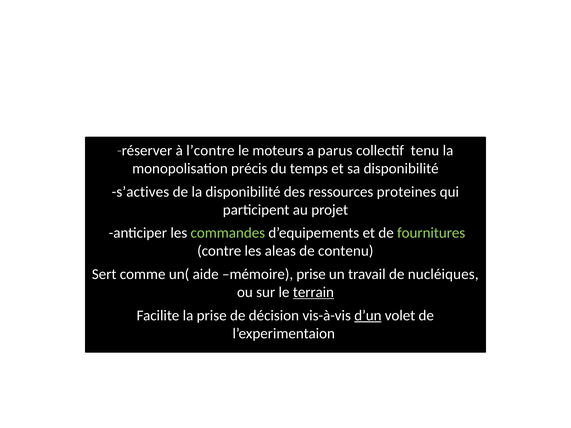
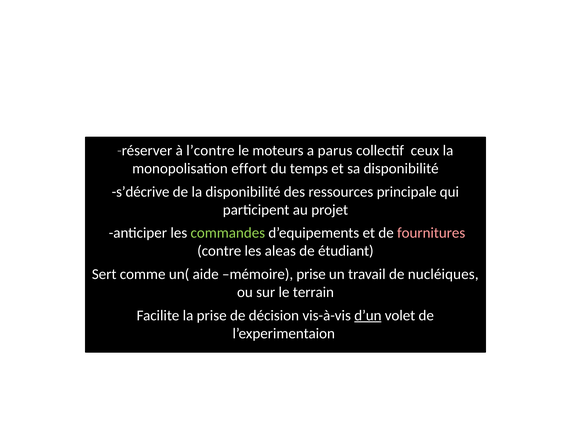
tenu: tenu -> ceux
précis: précis -> effort
s’actives: s’actives -> s’décrive
proteines: proteines -> principale
fournitures colour: light green -> pink
contenu: contenu -> étudiant
terrain underline: present -> none
